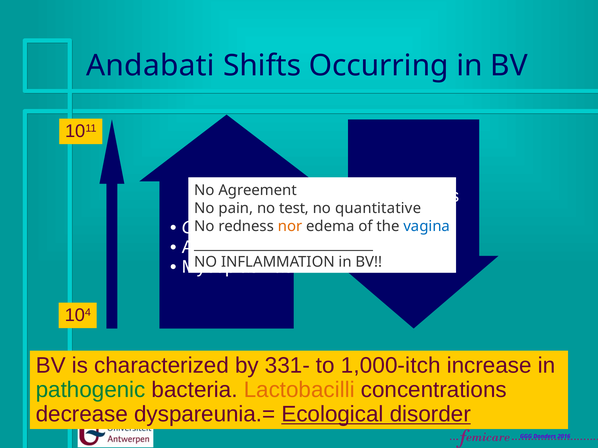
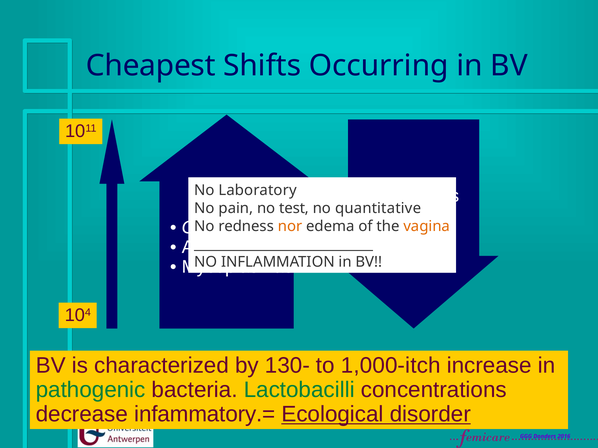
Andabati: Andabati -> Cheapest
Agreement: Agreement -> Laboratory
vagina colour: blue -> orange
331-: 331- -> 130-
Lactobacilli colour: orange -> green
dyspareunia.=: dyspareunia.= -> infammatory.=
